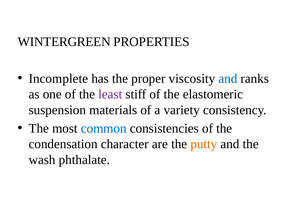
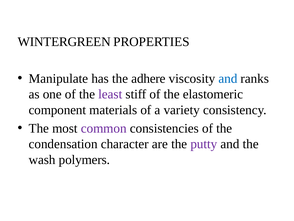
Incomplete: Incomplete -> Manipulate
proper: proper -> adhere
suspension: suspension -> component
common colour: blue -> purple
putty colour: orange -> purple
phthalate: phthalate -> polymers
